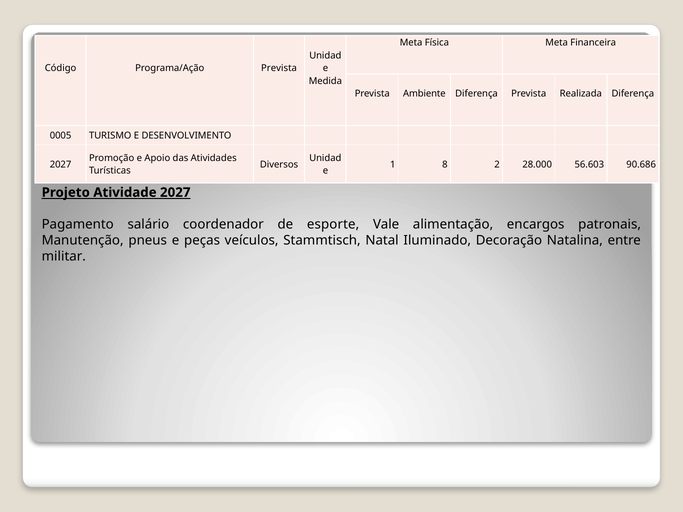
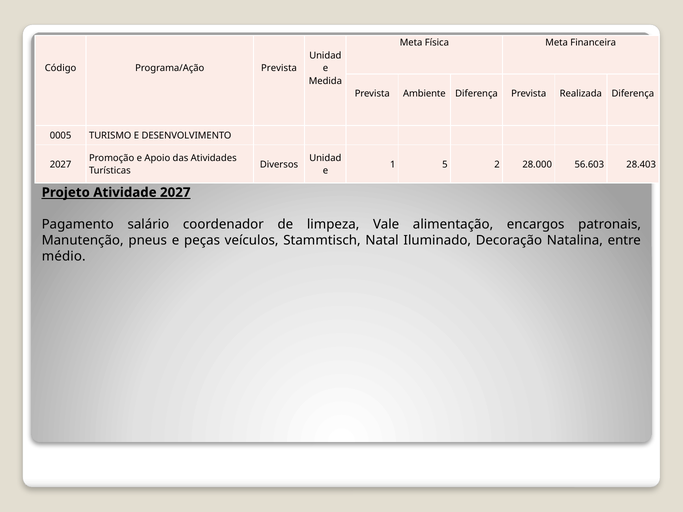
8: 8 -> 5
90.686: 90.686 -> 28.403
esporte: esporte -> limpeza
militar: militar -> médio
